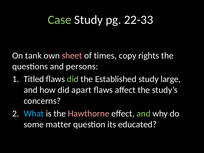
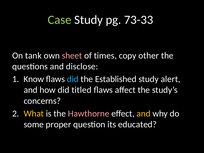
22-33: 22-33 -> 73-33
rights: rights -> other
persons: persons -> disclose
Titled: Titled -> Know
did at (73, 79) colour: light green -> light blue
large: large -> alert
apart: apart -> titled
What colour: light blue -> yellow
and at (144, 114) colour: light green -> yellow
matter: matter -> proper
